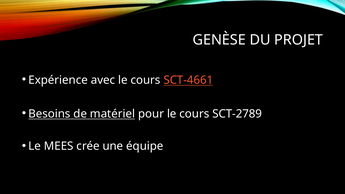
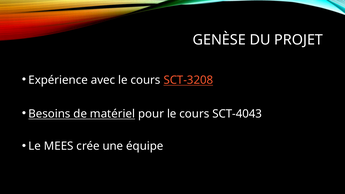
SCT-4661: SCT-4661 -> SCT-3208
SCT-2789: SCT-2789 -> SCT-4043
